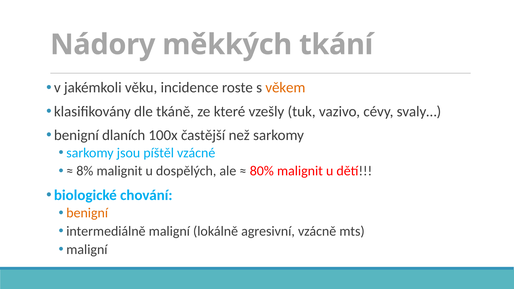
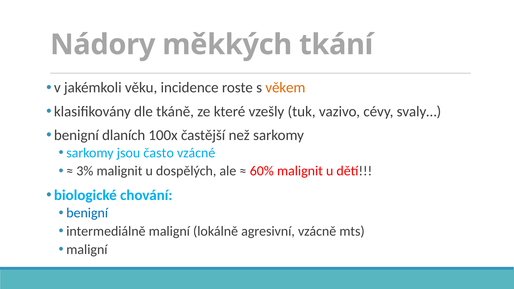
píštěl: píštěl -> často
8%: 8% -> 3%
80%: 80% -> 60%
benigní at (87, 213) colour: orange -> blue
